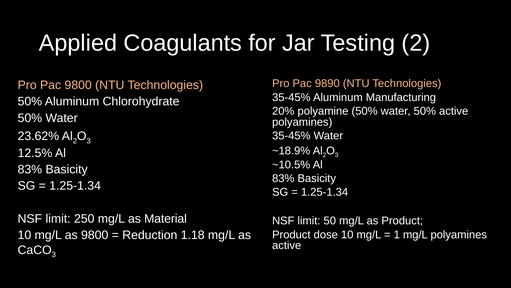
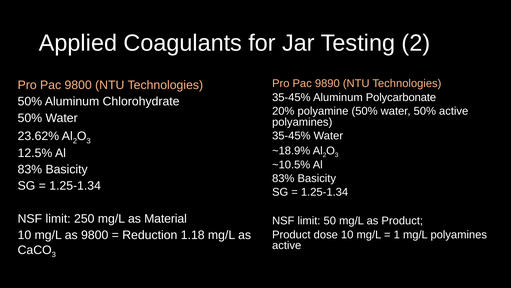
Manufacturing: Manufacturing -> Polycarbonate
